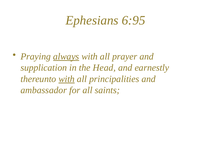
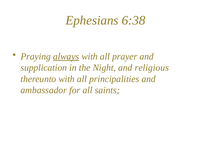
6:95: 6:95 -> 6:38
Head: Head -> Night
earnestly: earnestly -> religious
with at (67, 79) underline: present -> none
